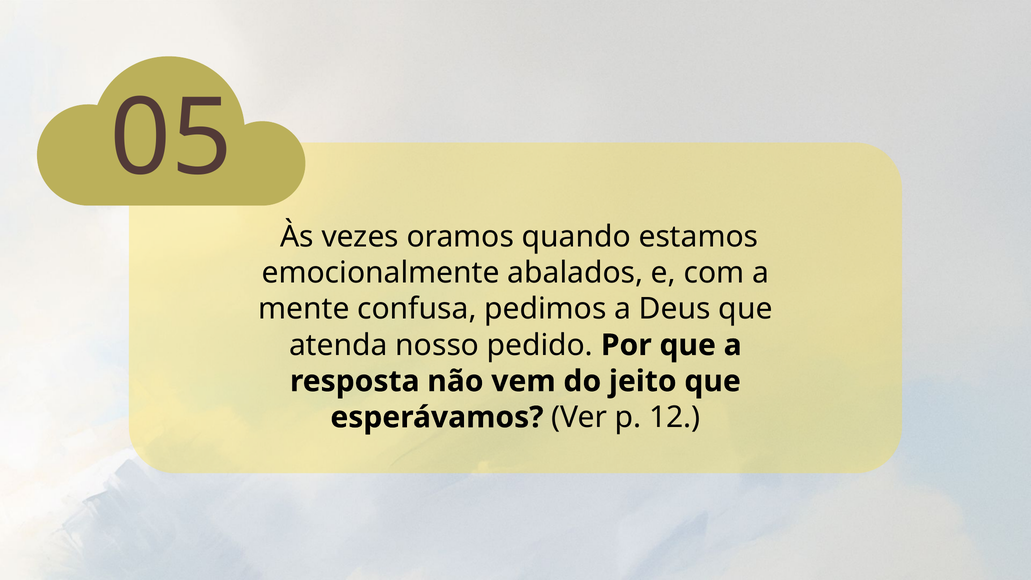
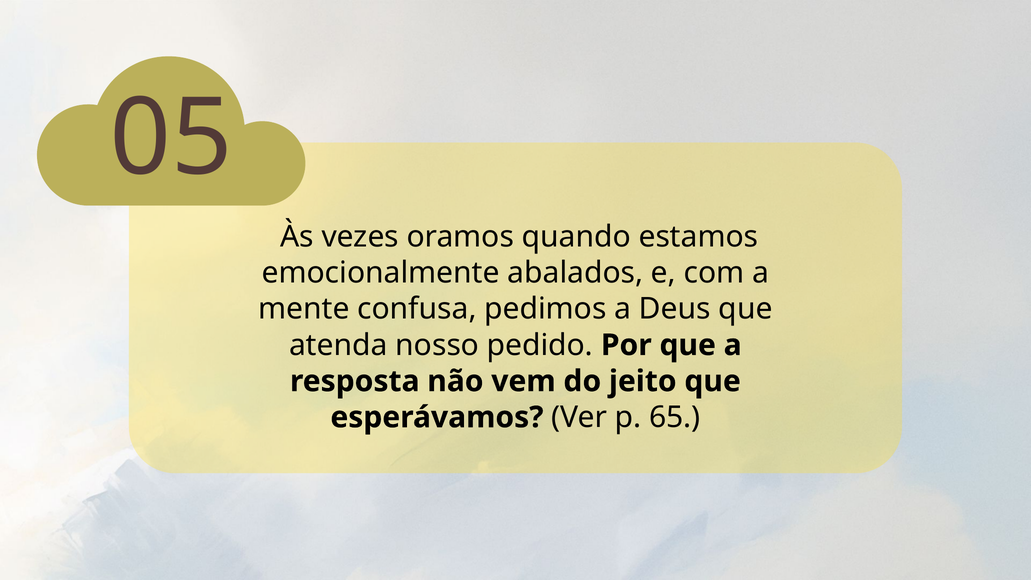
12: 12 -> 65
